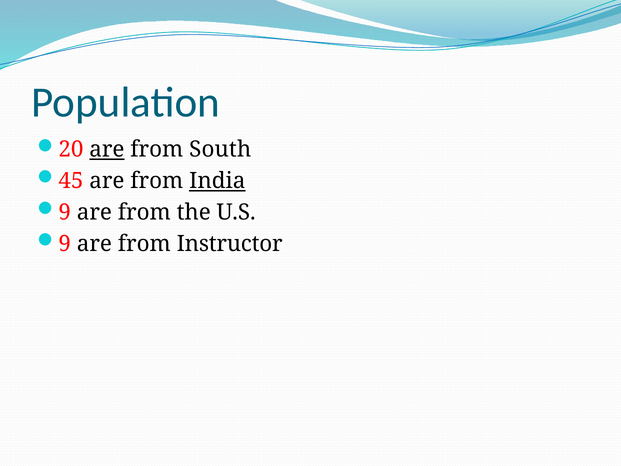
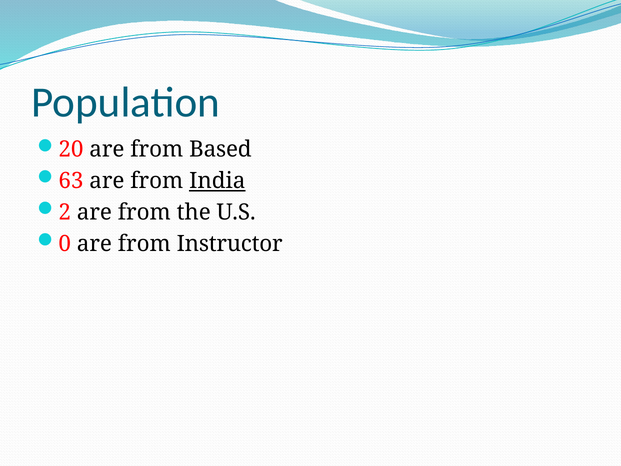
are at (107, 150) underline: present -> none
South: South -> Based
45: 45 -> 63
9 at (65, 212): 9 -> 2
9 at (65, 244): 9 -> 0
